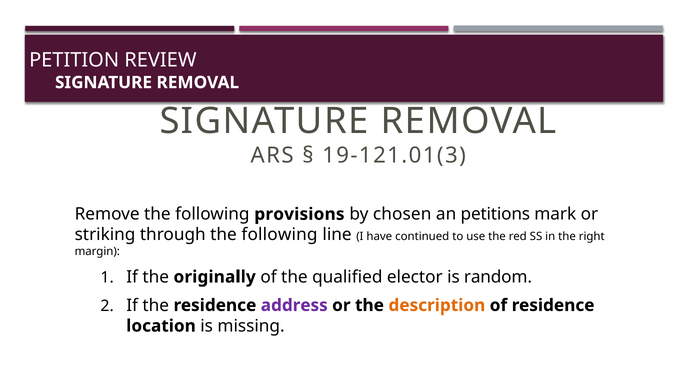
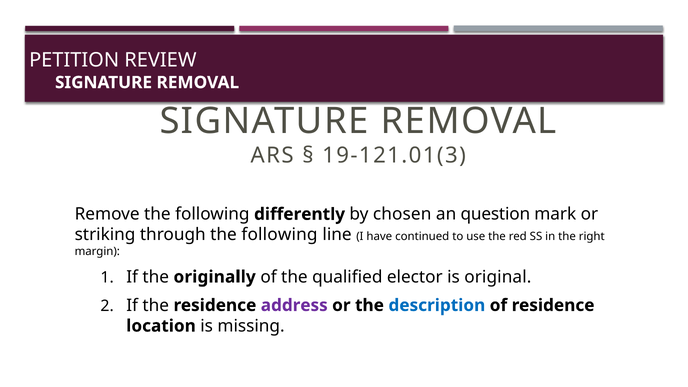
provisions: provisions -> differently
petitions: petitions -> question
random: random -> original
description colour: orange -> blue
